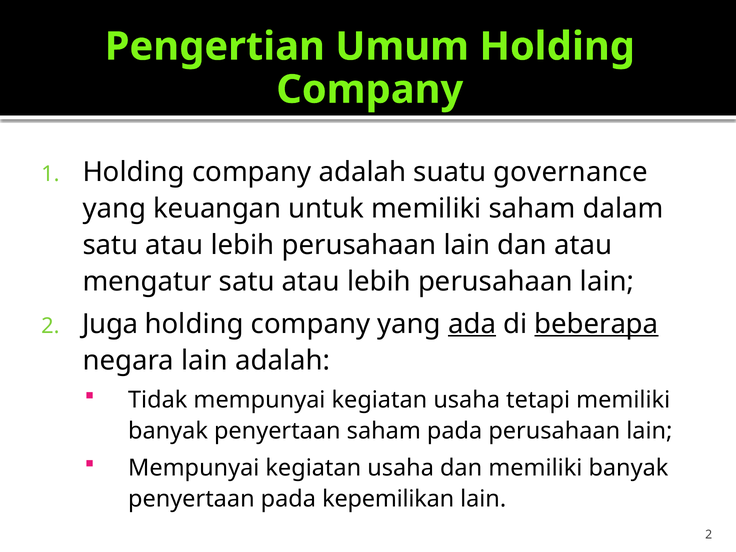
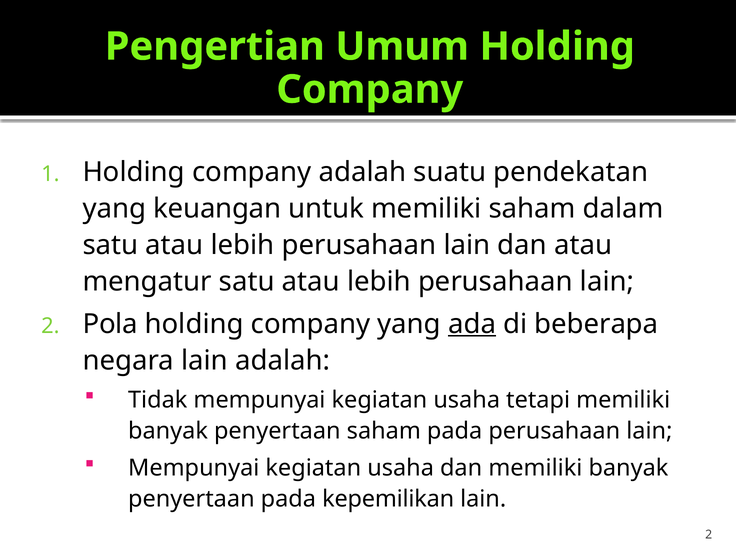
governance: governance -> pendekatan
Juga: Juga -> Pola
beberapa underline: present -> none
